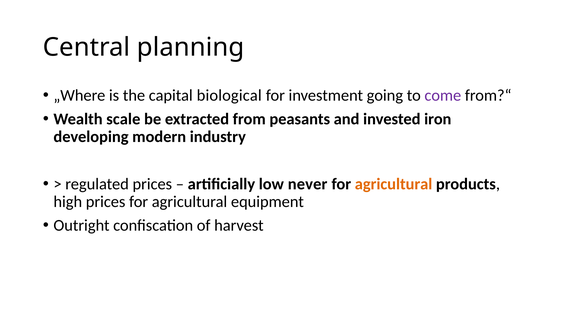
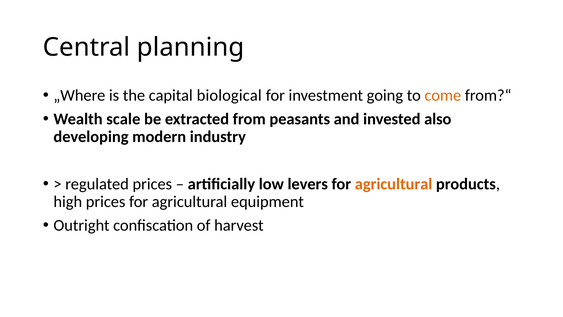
come colour: purple -> orange
iron: iron -> also
never: never -> levers
